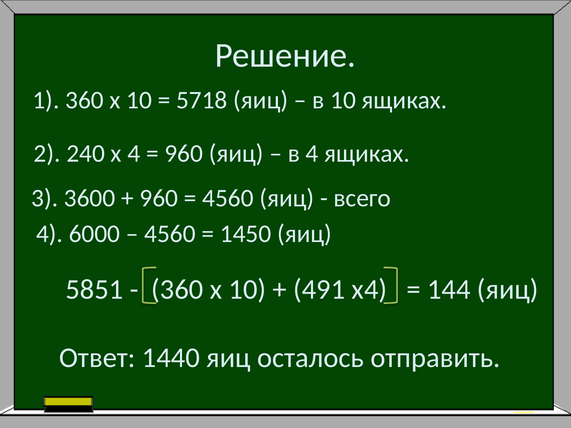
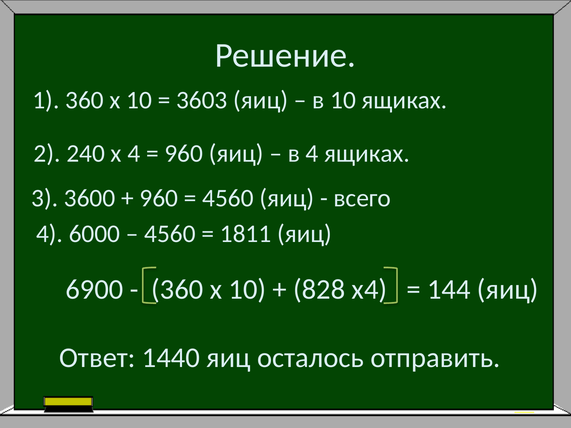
5718: 5718 -> 3603
1450: 1450 -> 1811
5851: 5851 -> 6900
491: 491 -> 828
